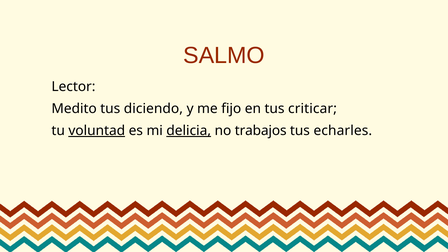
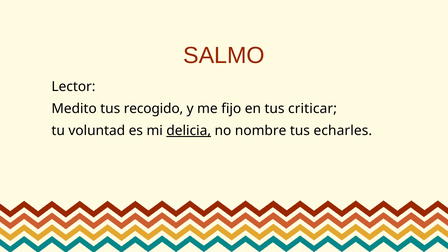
diciendo: diciendo -> recogido
voluntad underline: present -> none
trabajos: trabajos -> nombre
